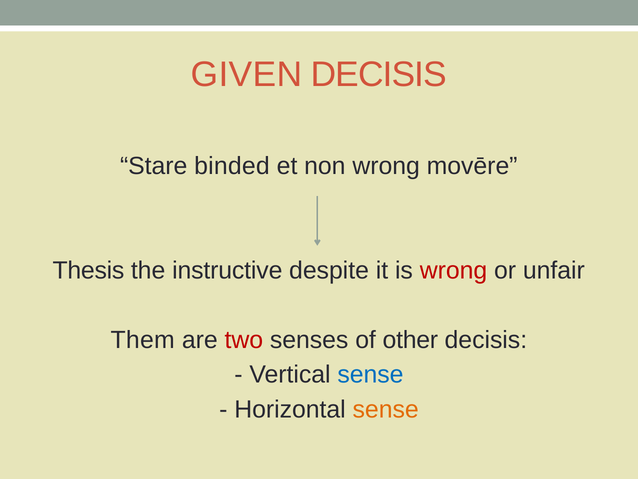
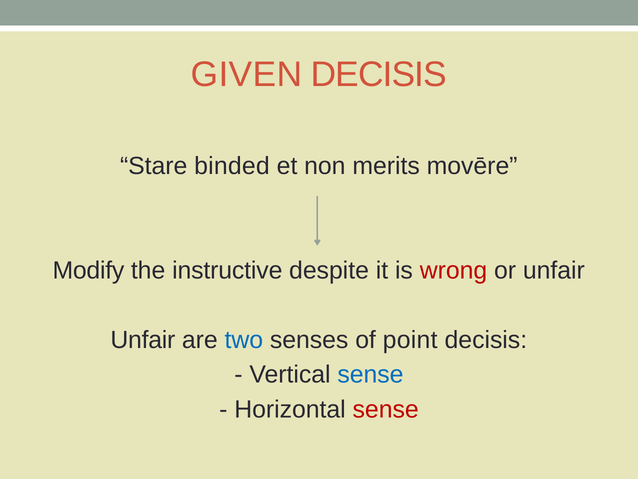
non wrong: wrong -> merits
Thesis: Thesis -> Modify
Them at (143, 340): Them -> Unfair
two colour: red -> blue
other: other -> point
sense at (386, 409) colour: orange -> red
